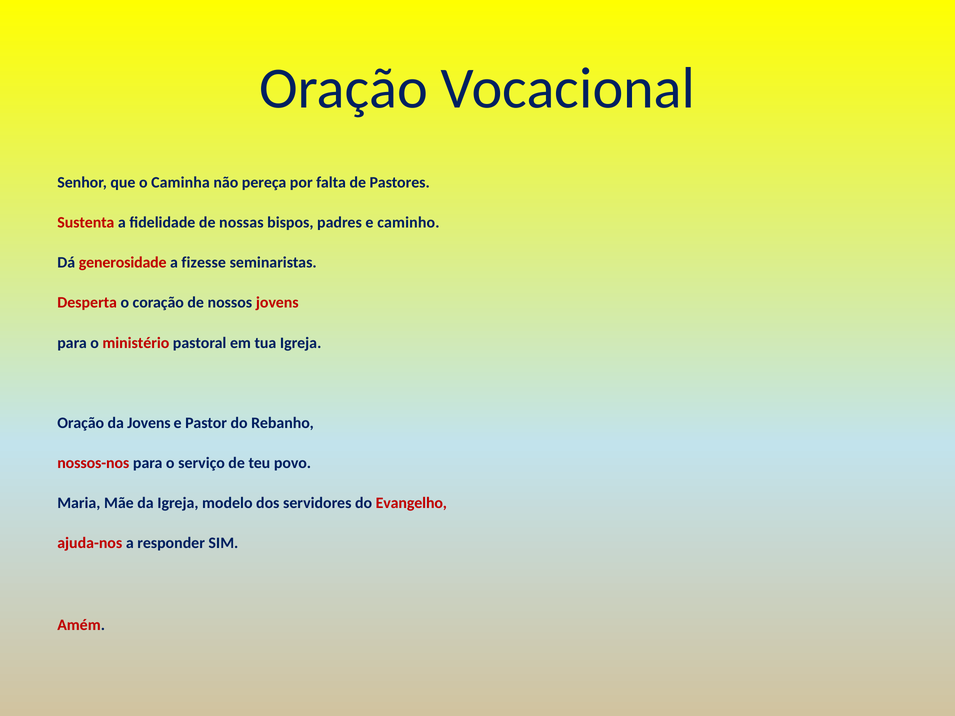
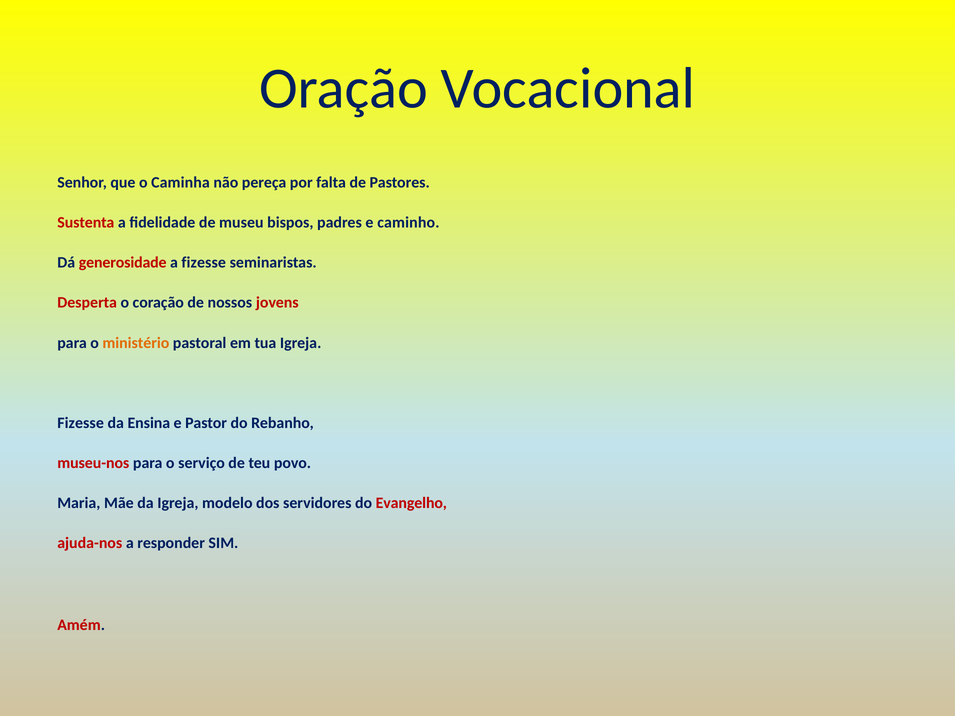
nossas: nossas -> museu
ministério colour: red -> orange
Oração at (81, 423): Oração -> Fizesse
da Jovens: Jovens -> Ensina
nossos-nos: nossos-nos -> museu-nos
